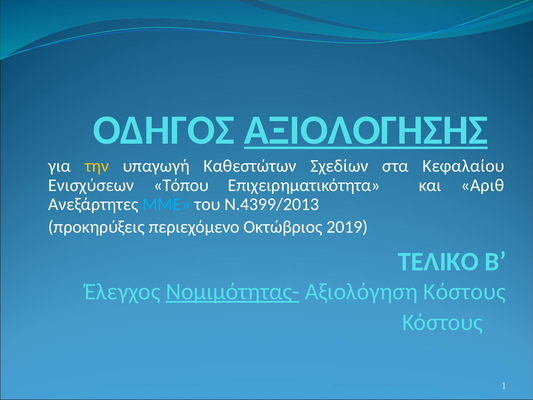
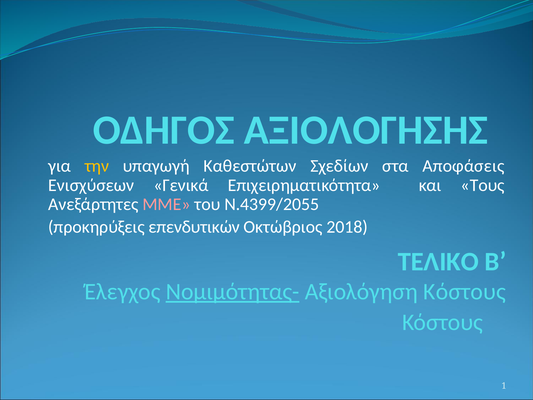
ΑΞΙΟΛΟΓΗΣΗΣ underline: present -> none
Κεφαλαίου: Κεφαλαίου -> Αποφάσεις
Τόπου: Τόπου -> Γενικά
Αριθ: Αριθ -> Τους
ΜΜΕ colour: light blue -> pink
Ν.4399/2013: Ν.4399/2013 -> Ν.4399/2055
περιεχόμενο: περιεχόμενο -> επενδυτικών
2019: 2019 -> 2018
